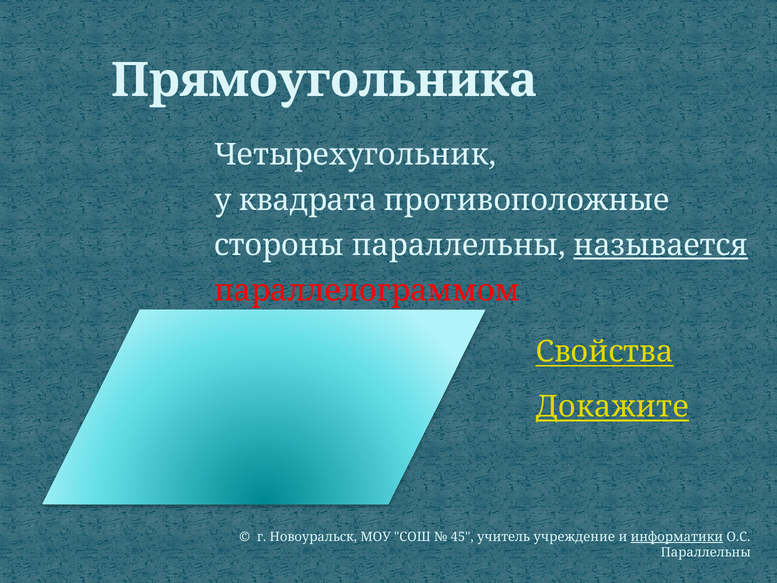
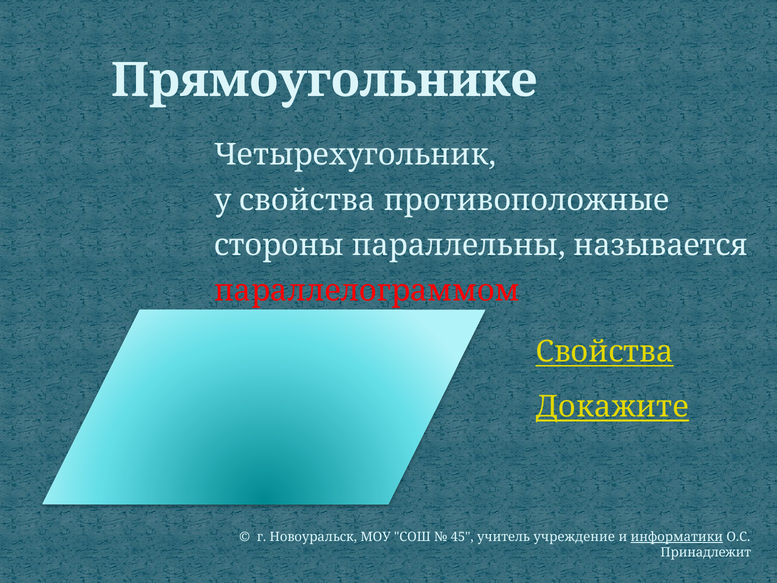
Прямоугольника: Прямоугольника -> Прямоугольнике
у квадрата: квадрата -> свойства
называется underline: present -> none
Параллельны at (706, 552): Параллельны -> Принадлежит
